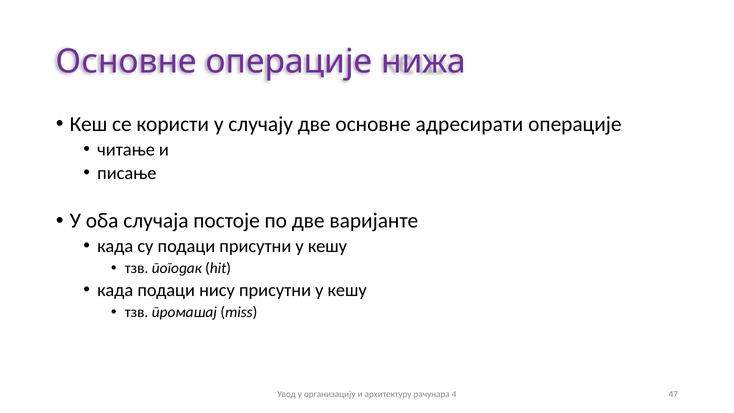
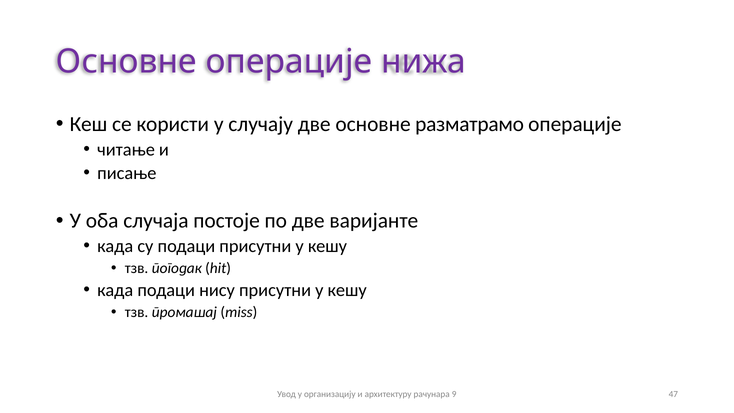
адресирати: адресирати -> разматрамо
4: 4 -> 9
